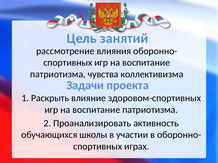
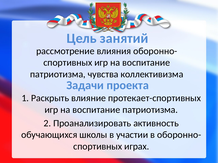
здоровом-спортивных: здоровом-спортивных -> протекает-спортивных
